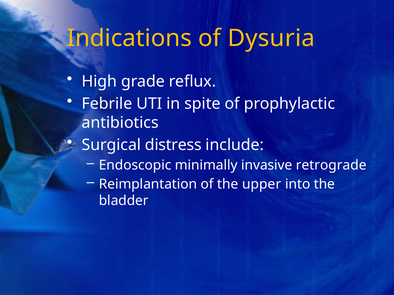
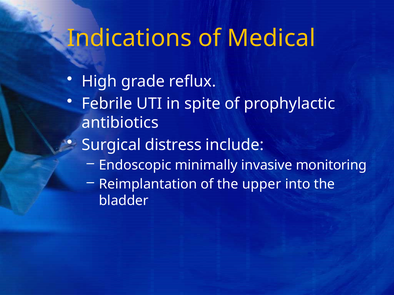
Dysuria: Dysuria -> Medical
retrograde: retrograde -> monitoring
